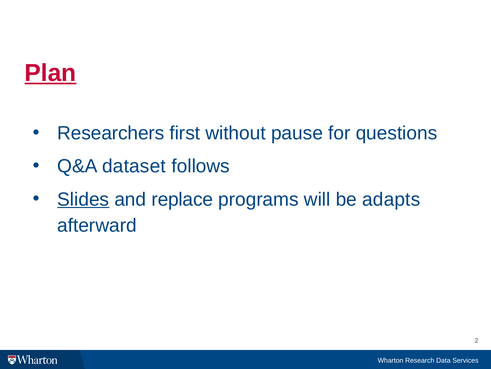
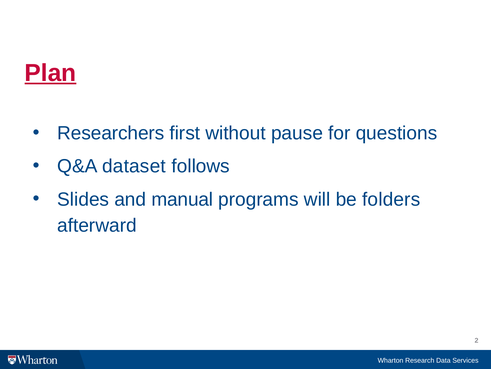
Slides underline: present -> none
replace: replace -> manual
adapts: adapts -> folders
